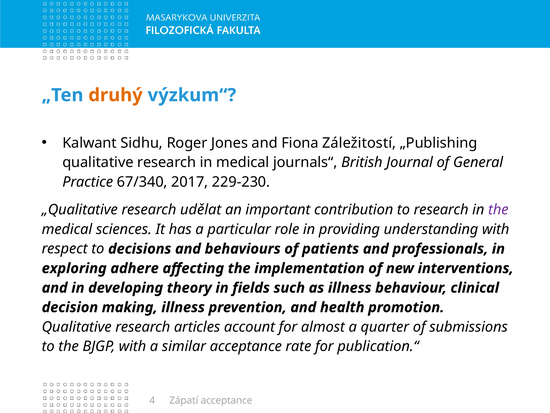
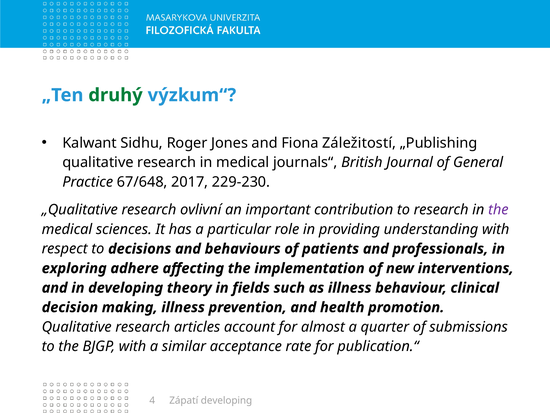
druhý colour: orange -> green
67/340: 67/340 -> 67/648
udělat: udělat -> ovlivní
Zápatí acceptance: acceptance -> developing
